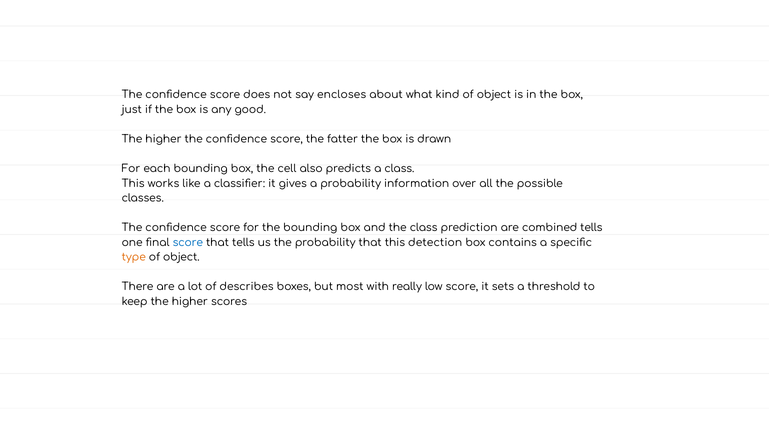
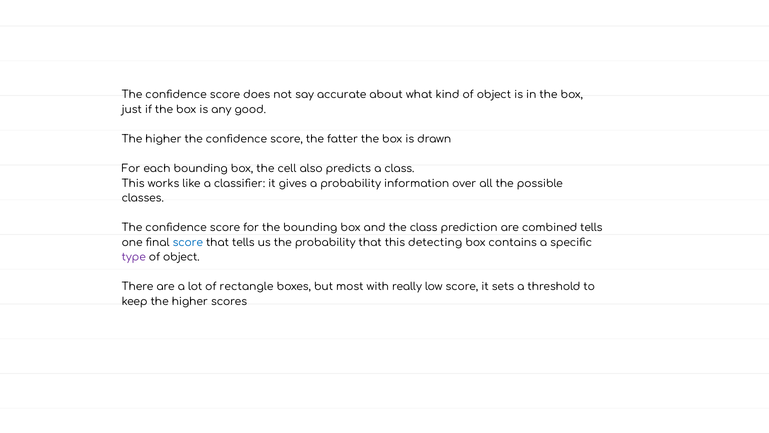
encloses: encloses -> accurate
detection: detection -> detecting
type colour: orange -> purple
describes: describes -> rectangle
